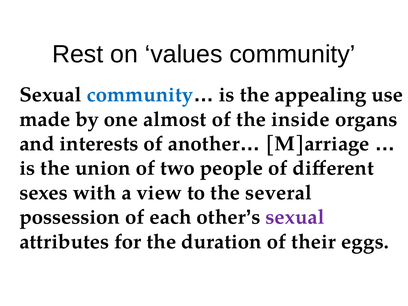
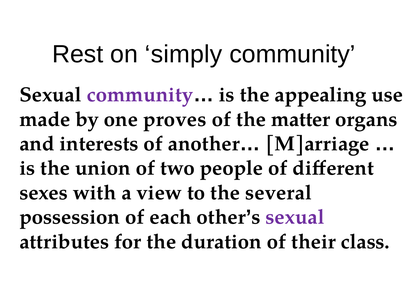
values: values -> simply
community at (140, 95) colour: blue -> purple
almost: almost -> proves
inside: inside -> matter
eggs: eggs -> class
